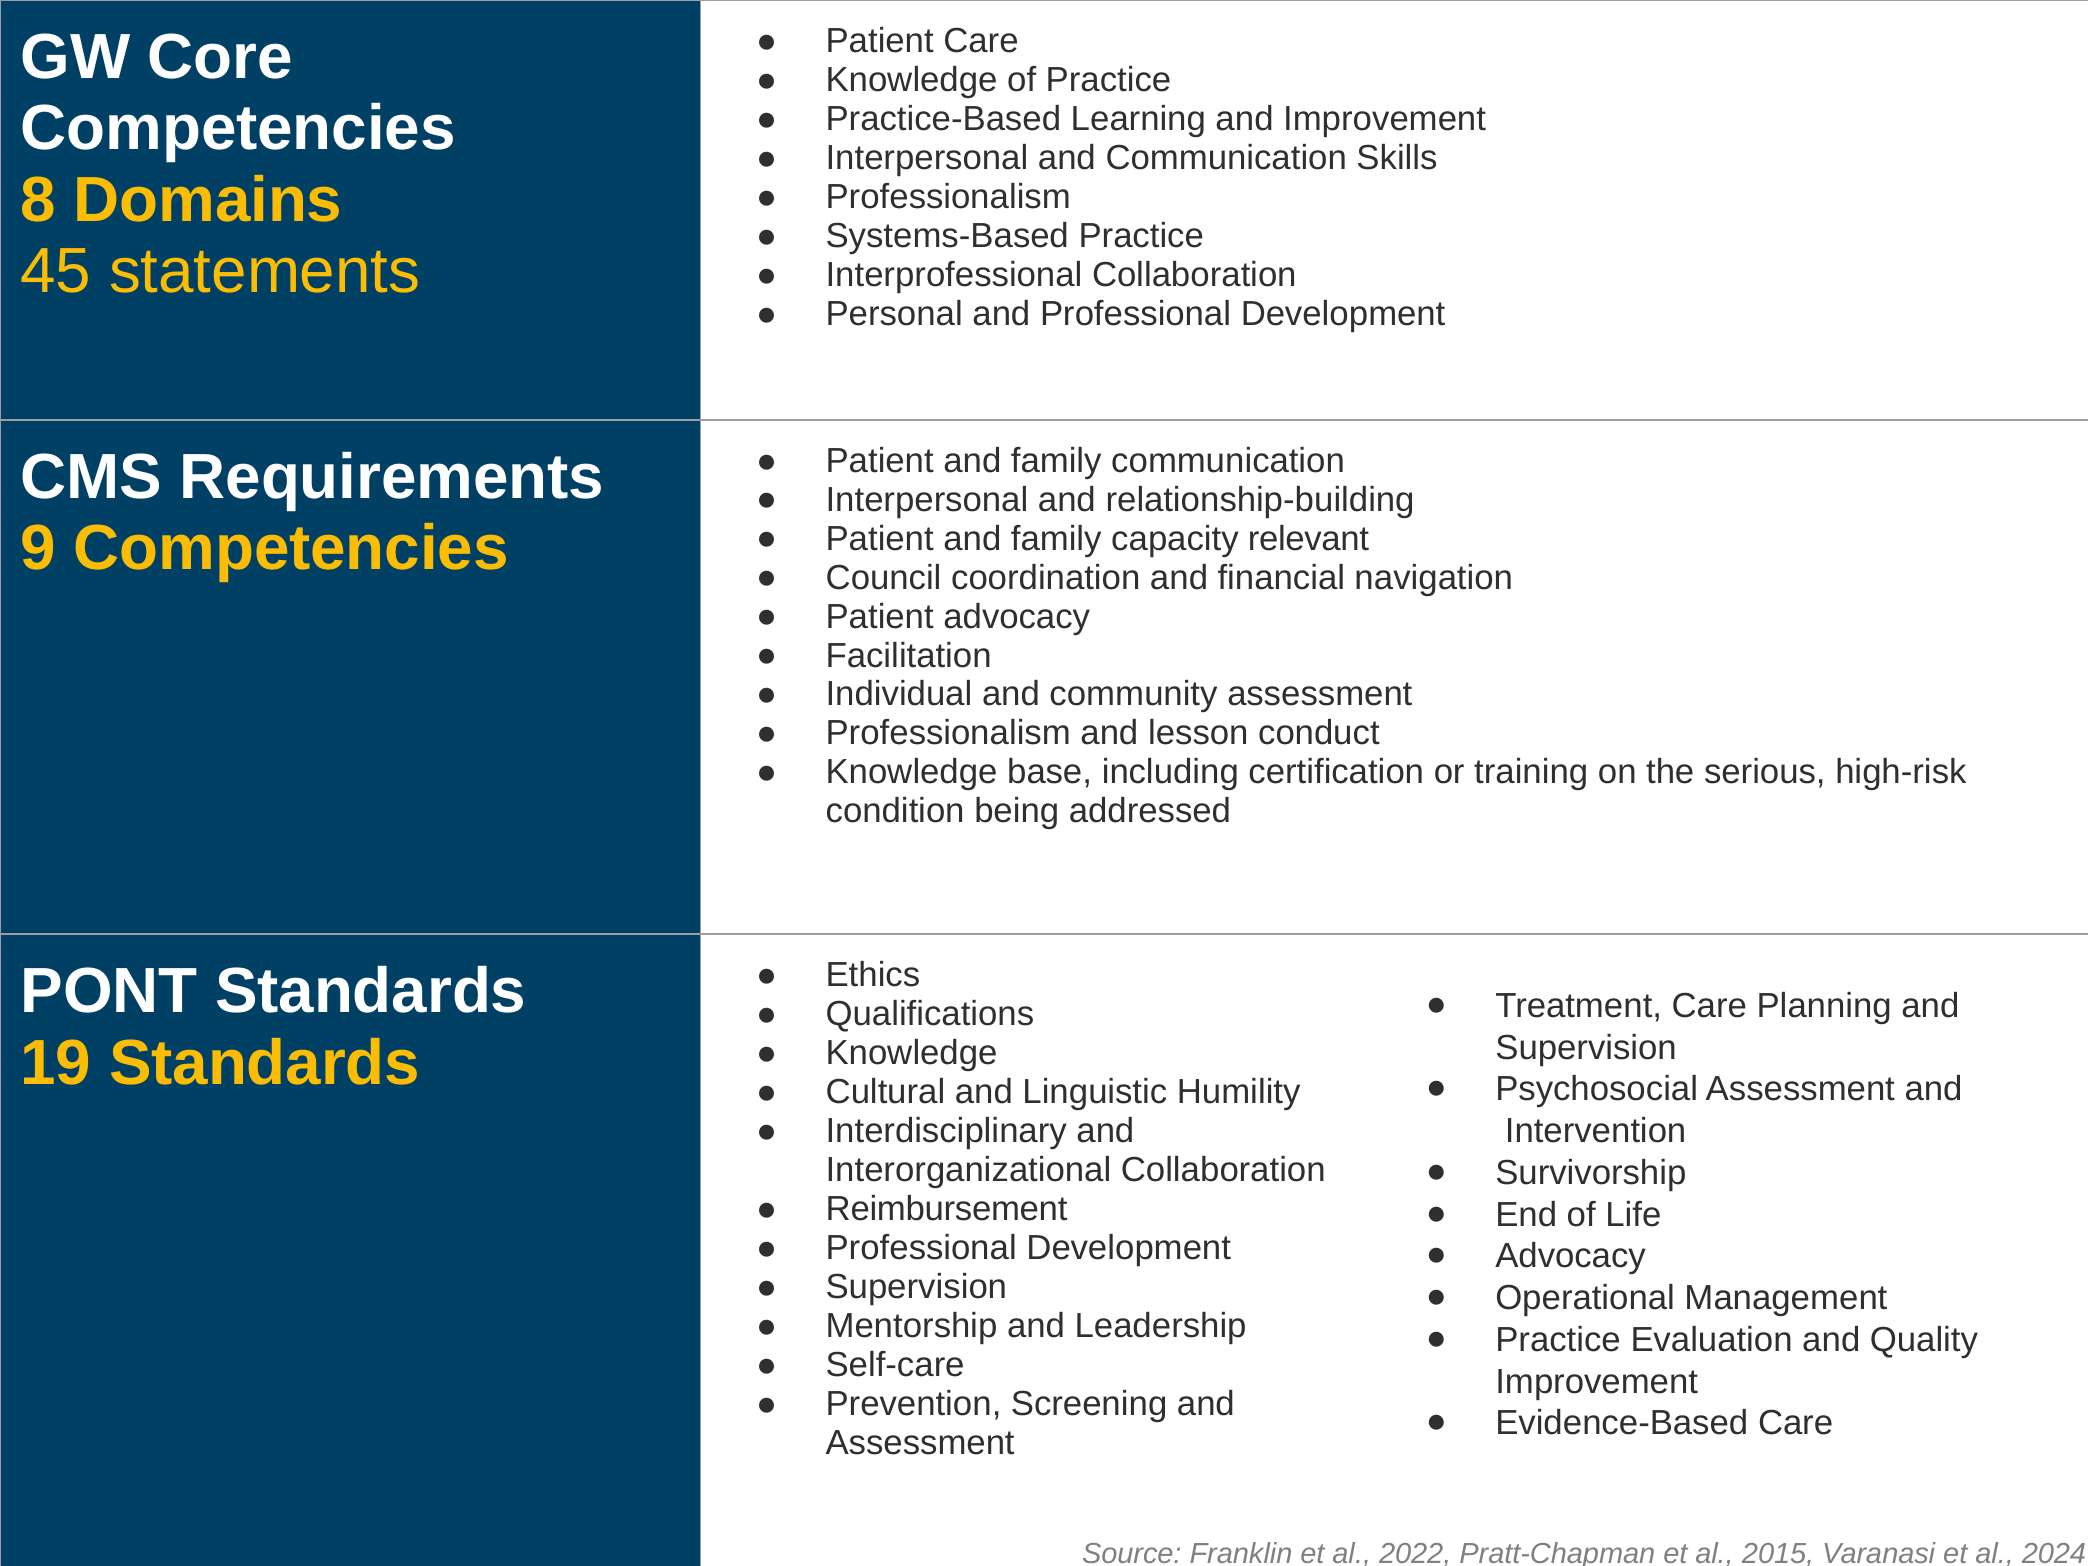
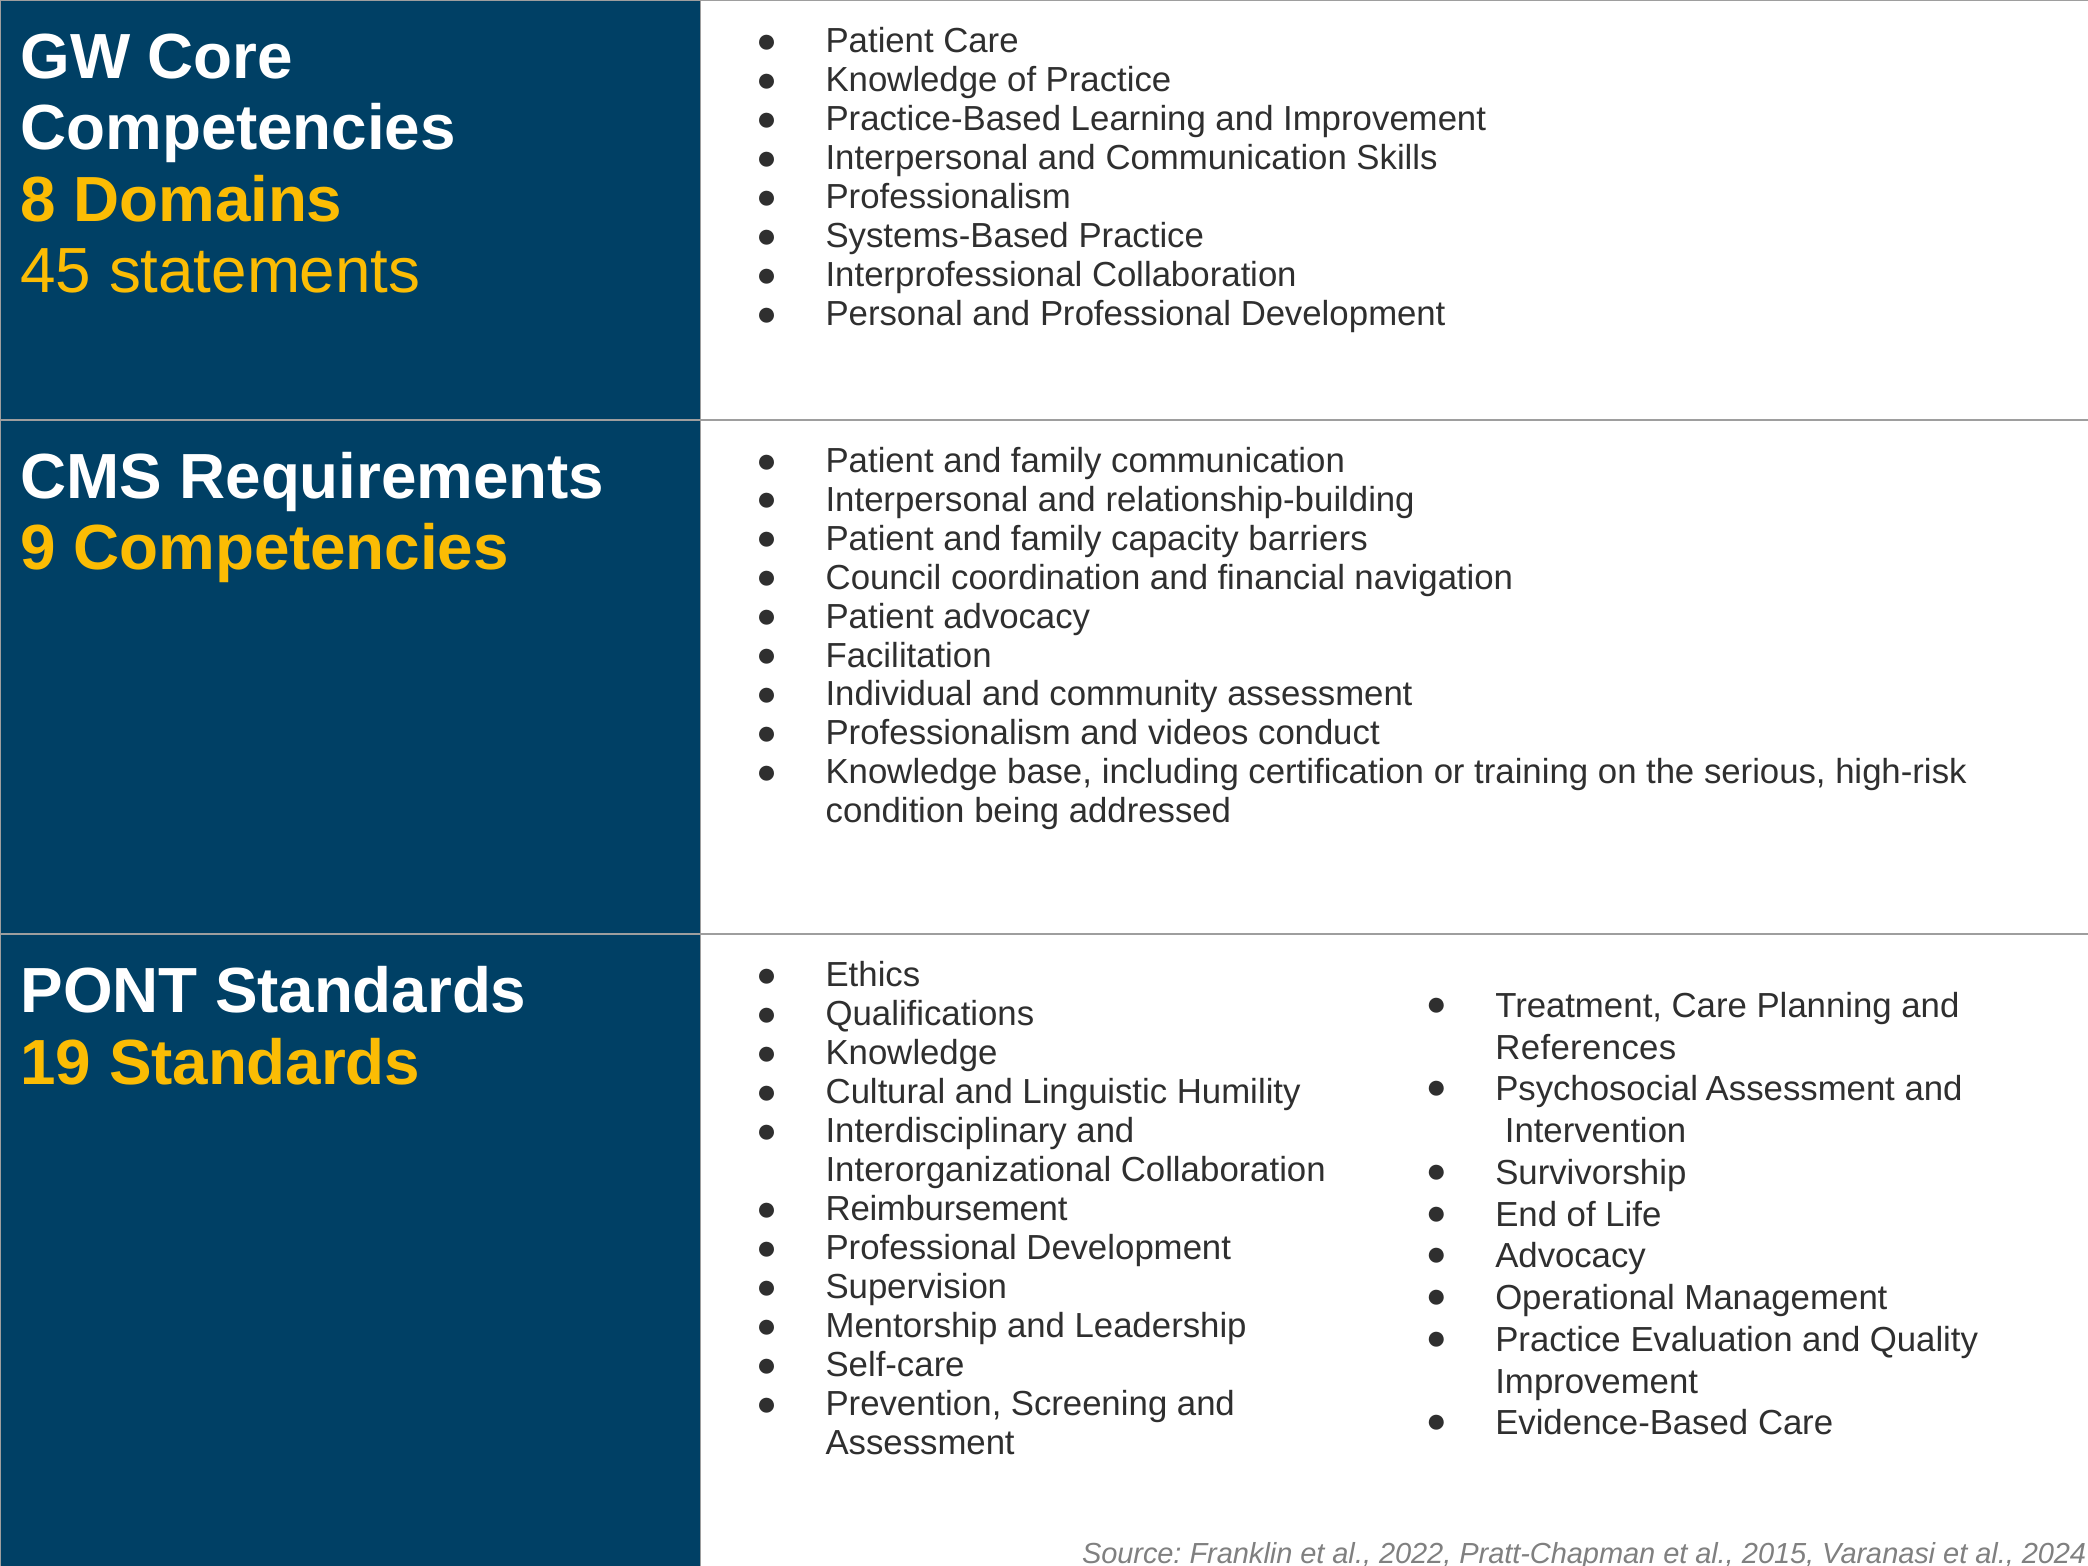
relevant: relevant -> barriers
lesson: lesson -> videos
Supervision at (1586, 1048): Supervision -> References
